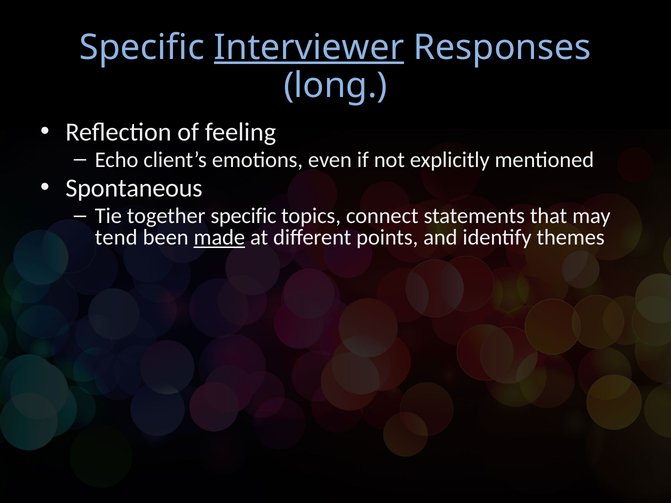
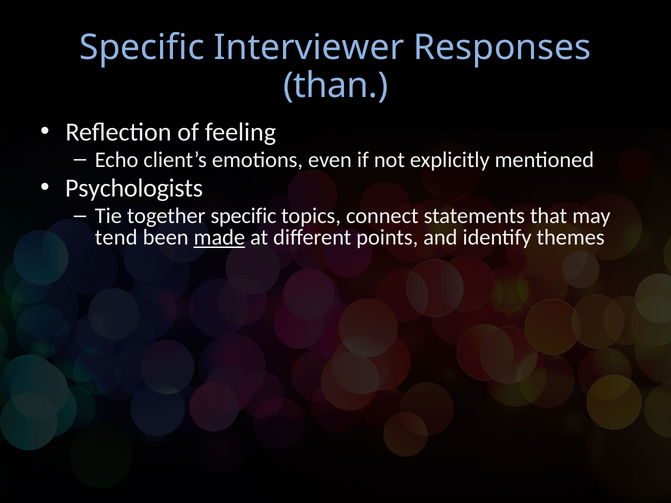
Interviewer underline: present -> none
long: long -> than
Spontaneous: Spontaneous -> Psychologists
